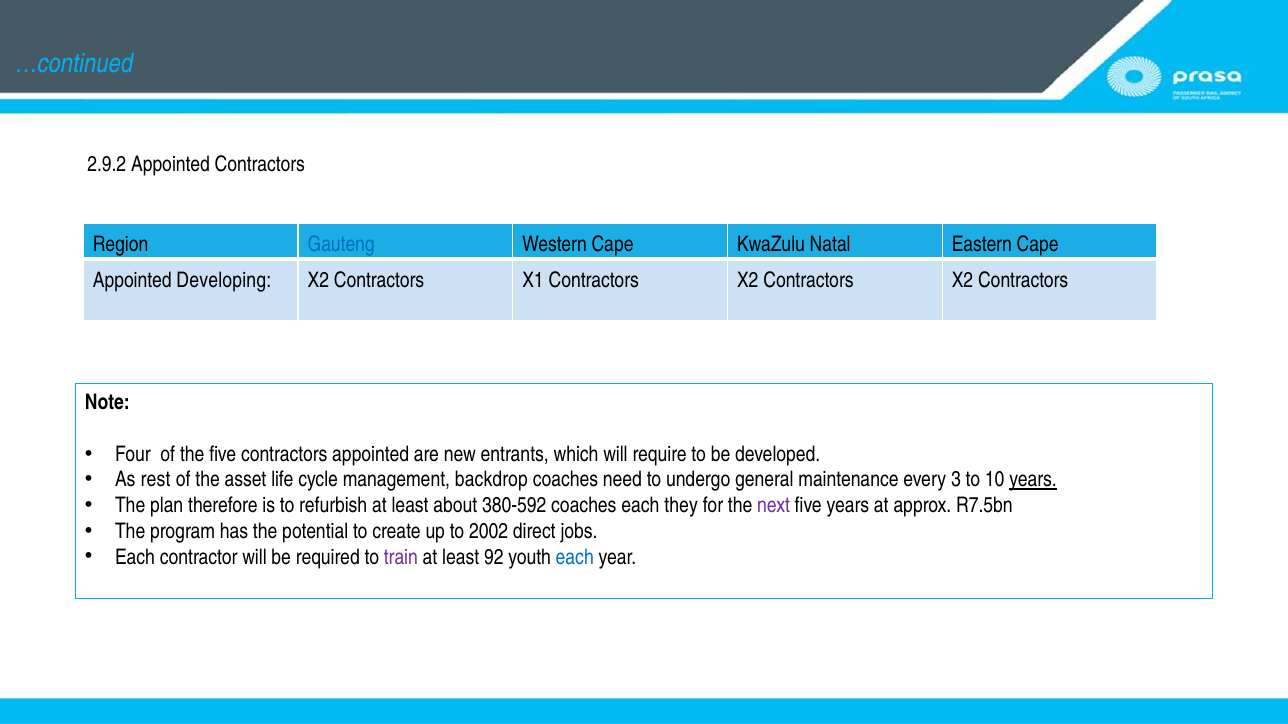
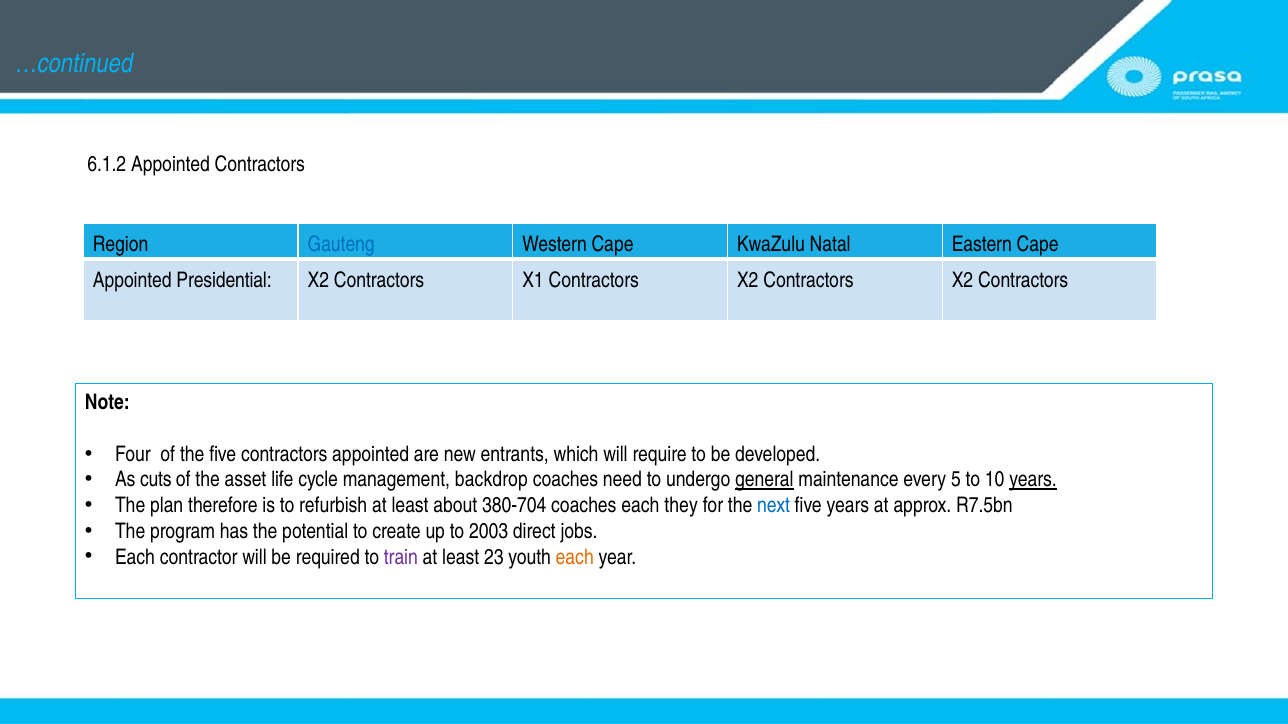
2.9.2: 2.9.2 -> 6.1.2
Developing: Developing -> Presidential
rest: rest -> cuts
general underline: none -> present
3: 3 -> 5
380-592: 380-592 -> 380-704
next colour: purple -> blue
2002: 2002 -> 2003
92: 92 -> 23
each at (575, 557) colour: blue -> orange
